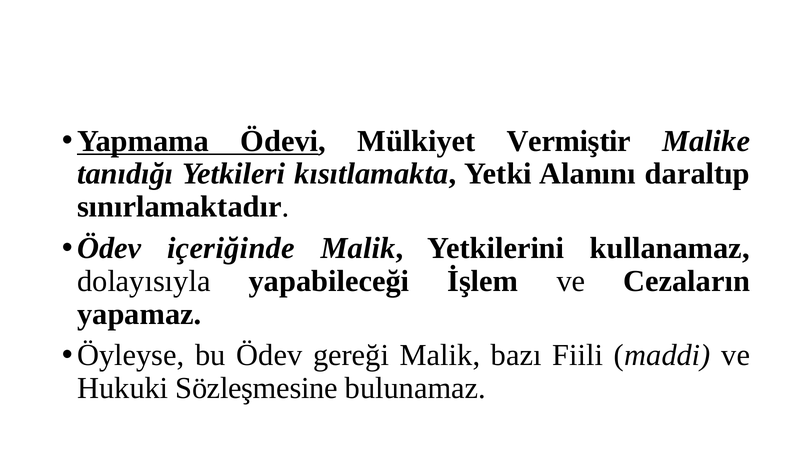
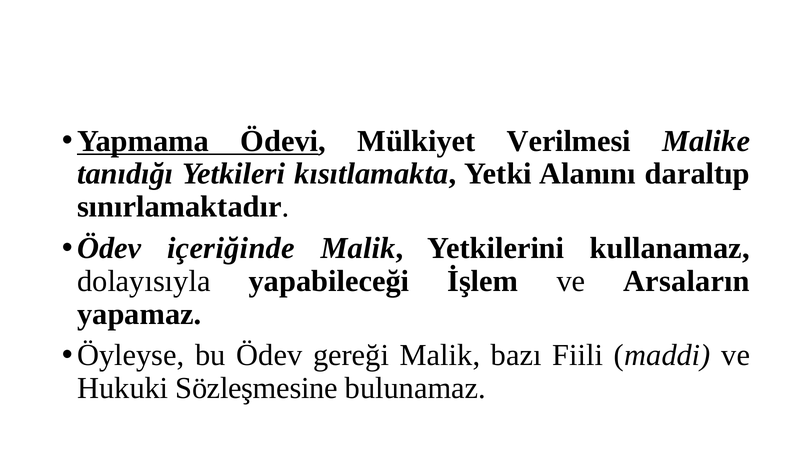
Vermiştir: Vermiştir -> Verilmesi
Cezaların: Cezaların -> Arsaların
